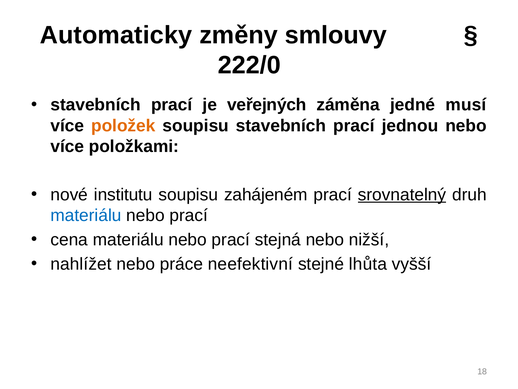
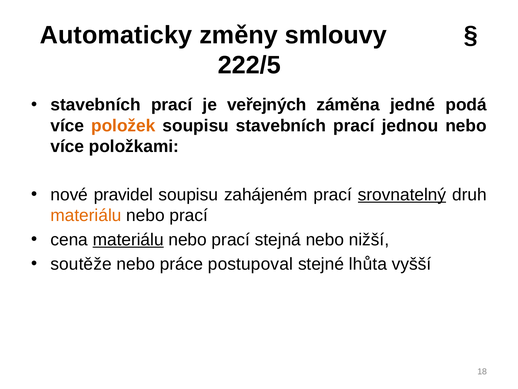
222/0: 222/0 -> 222/5
musí: musí -> podá
institutu: institutu -> pravidel
materiálu at (86, 215) colour: blue -> orange
materiálu at (128, 239) underline: none -> present
nahlížet: nahlížet -> soutěže
neefektivní: neefektivní -> postupoval
